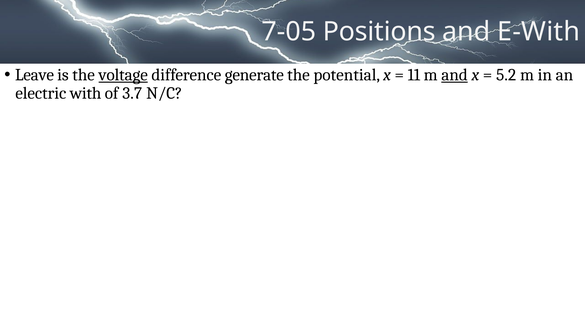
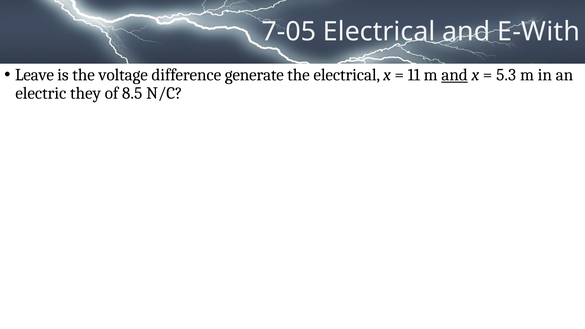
7-05 Positions: Positions -> Electrical
voltage underline: present -> none
the potential: potential -> electrical
5.2: 5.2 -> 5.3
with: with -> they
3.7: 3.7 -> 8.5
